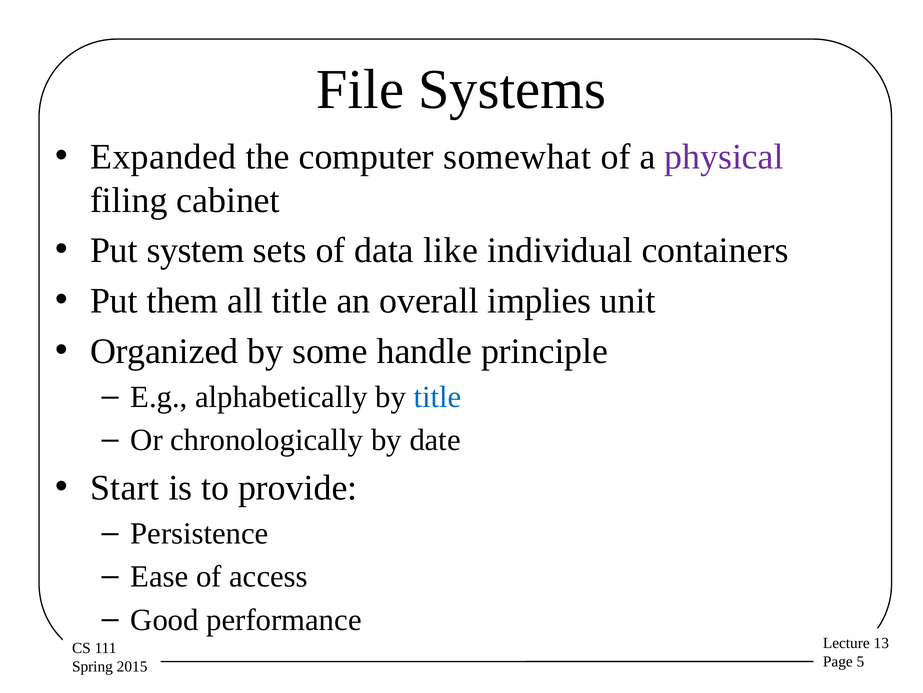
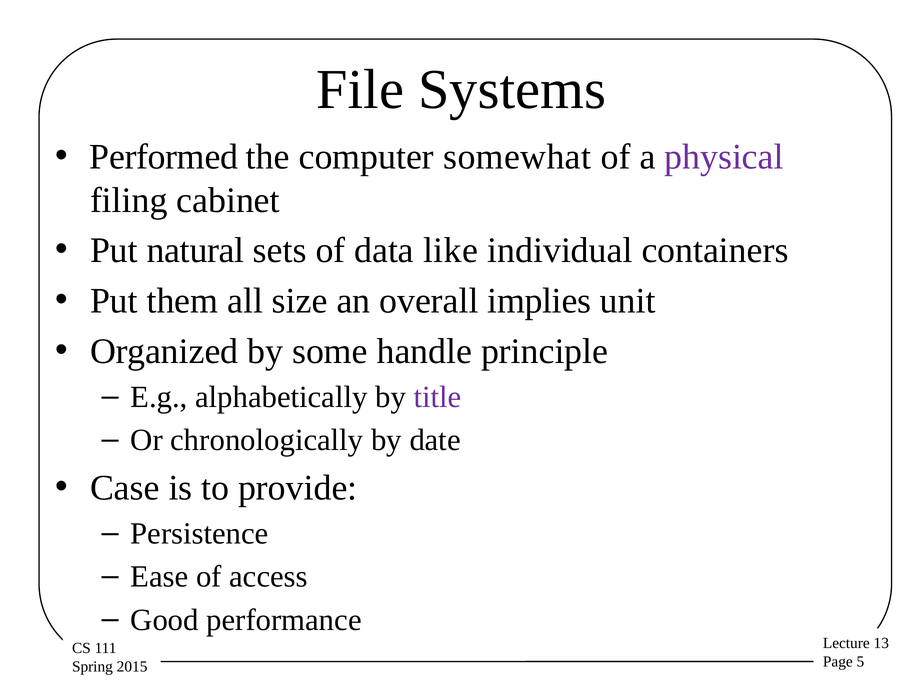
Expanded: Expanded -> Performed
system: system -> natural
all title: title -> size
title at (438, 397) colour: blue -> purple
Start: Start -> Case
